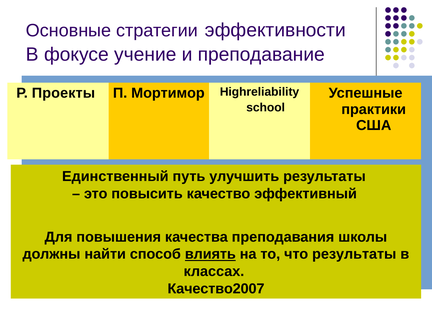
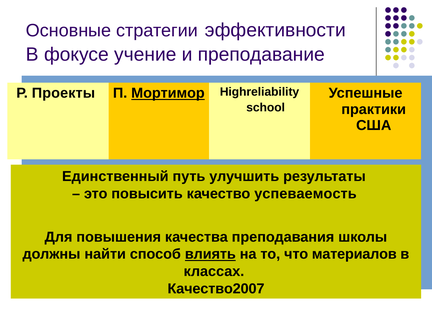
Мортимор underline: none -> present
эффективный: эффективный -> успеваемость
что результаты: результаты -> материалов
